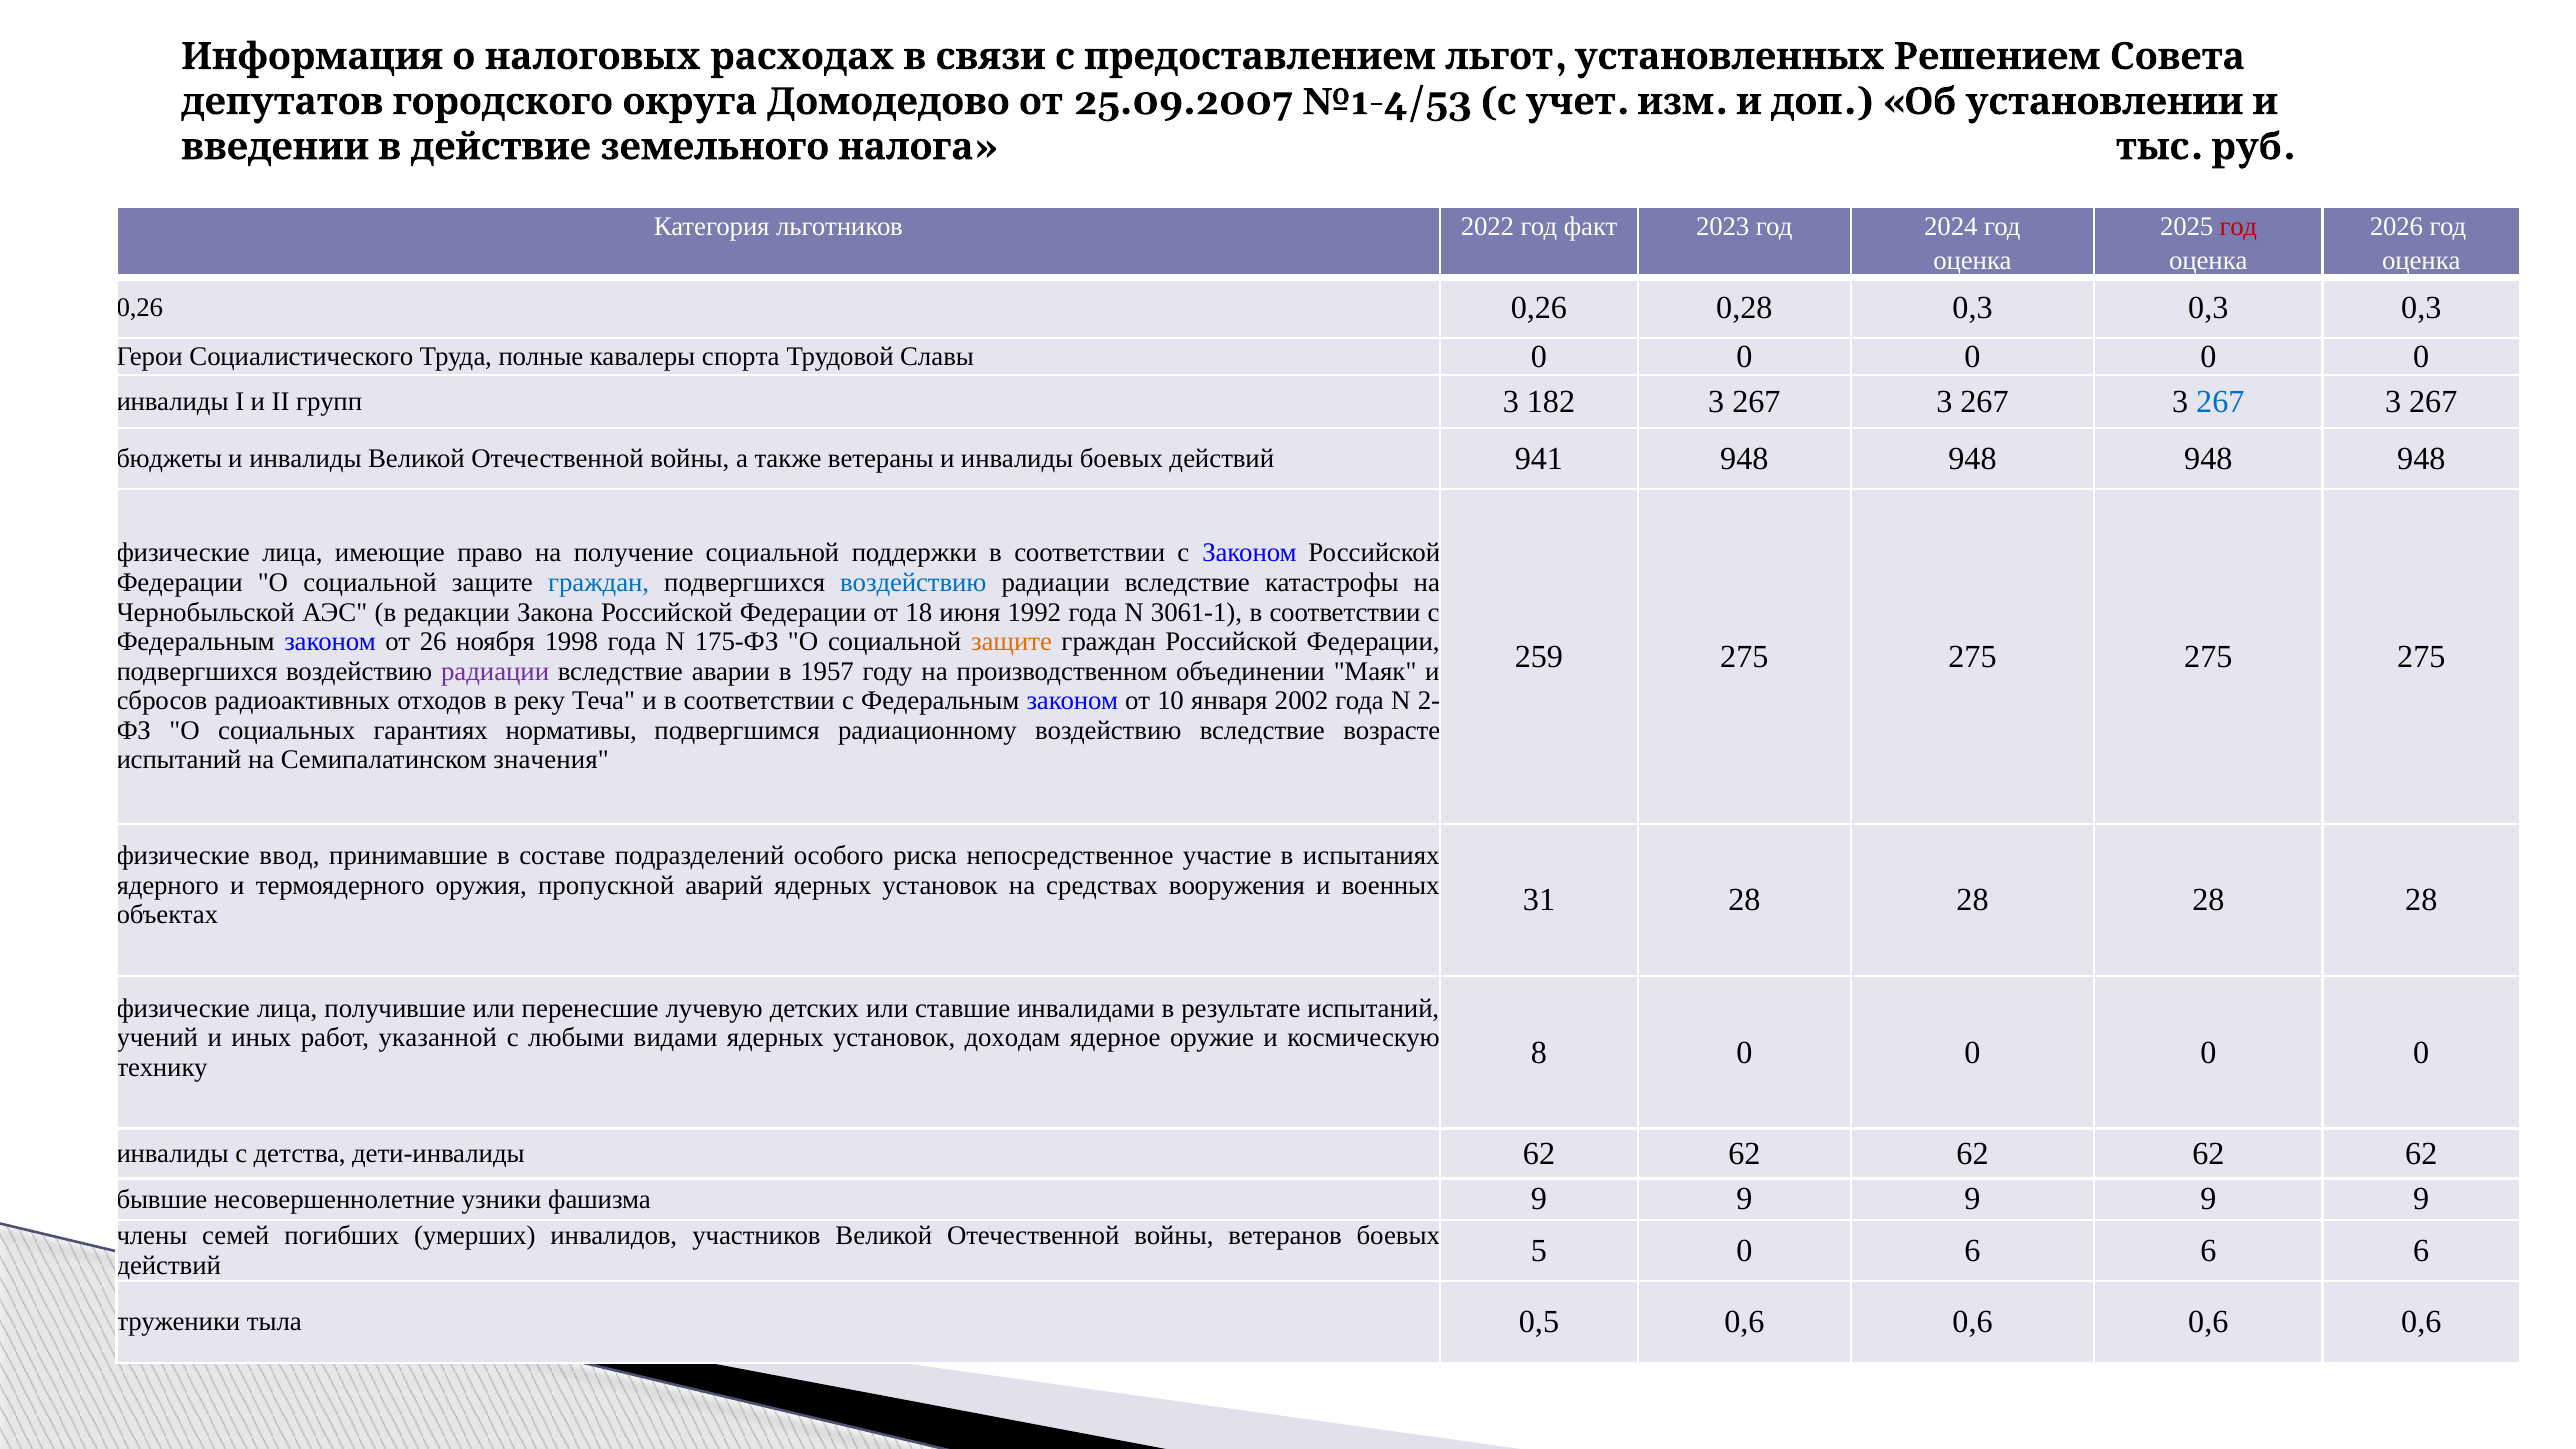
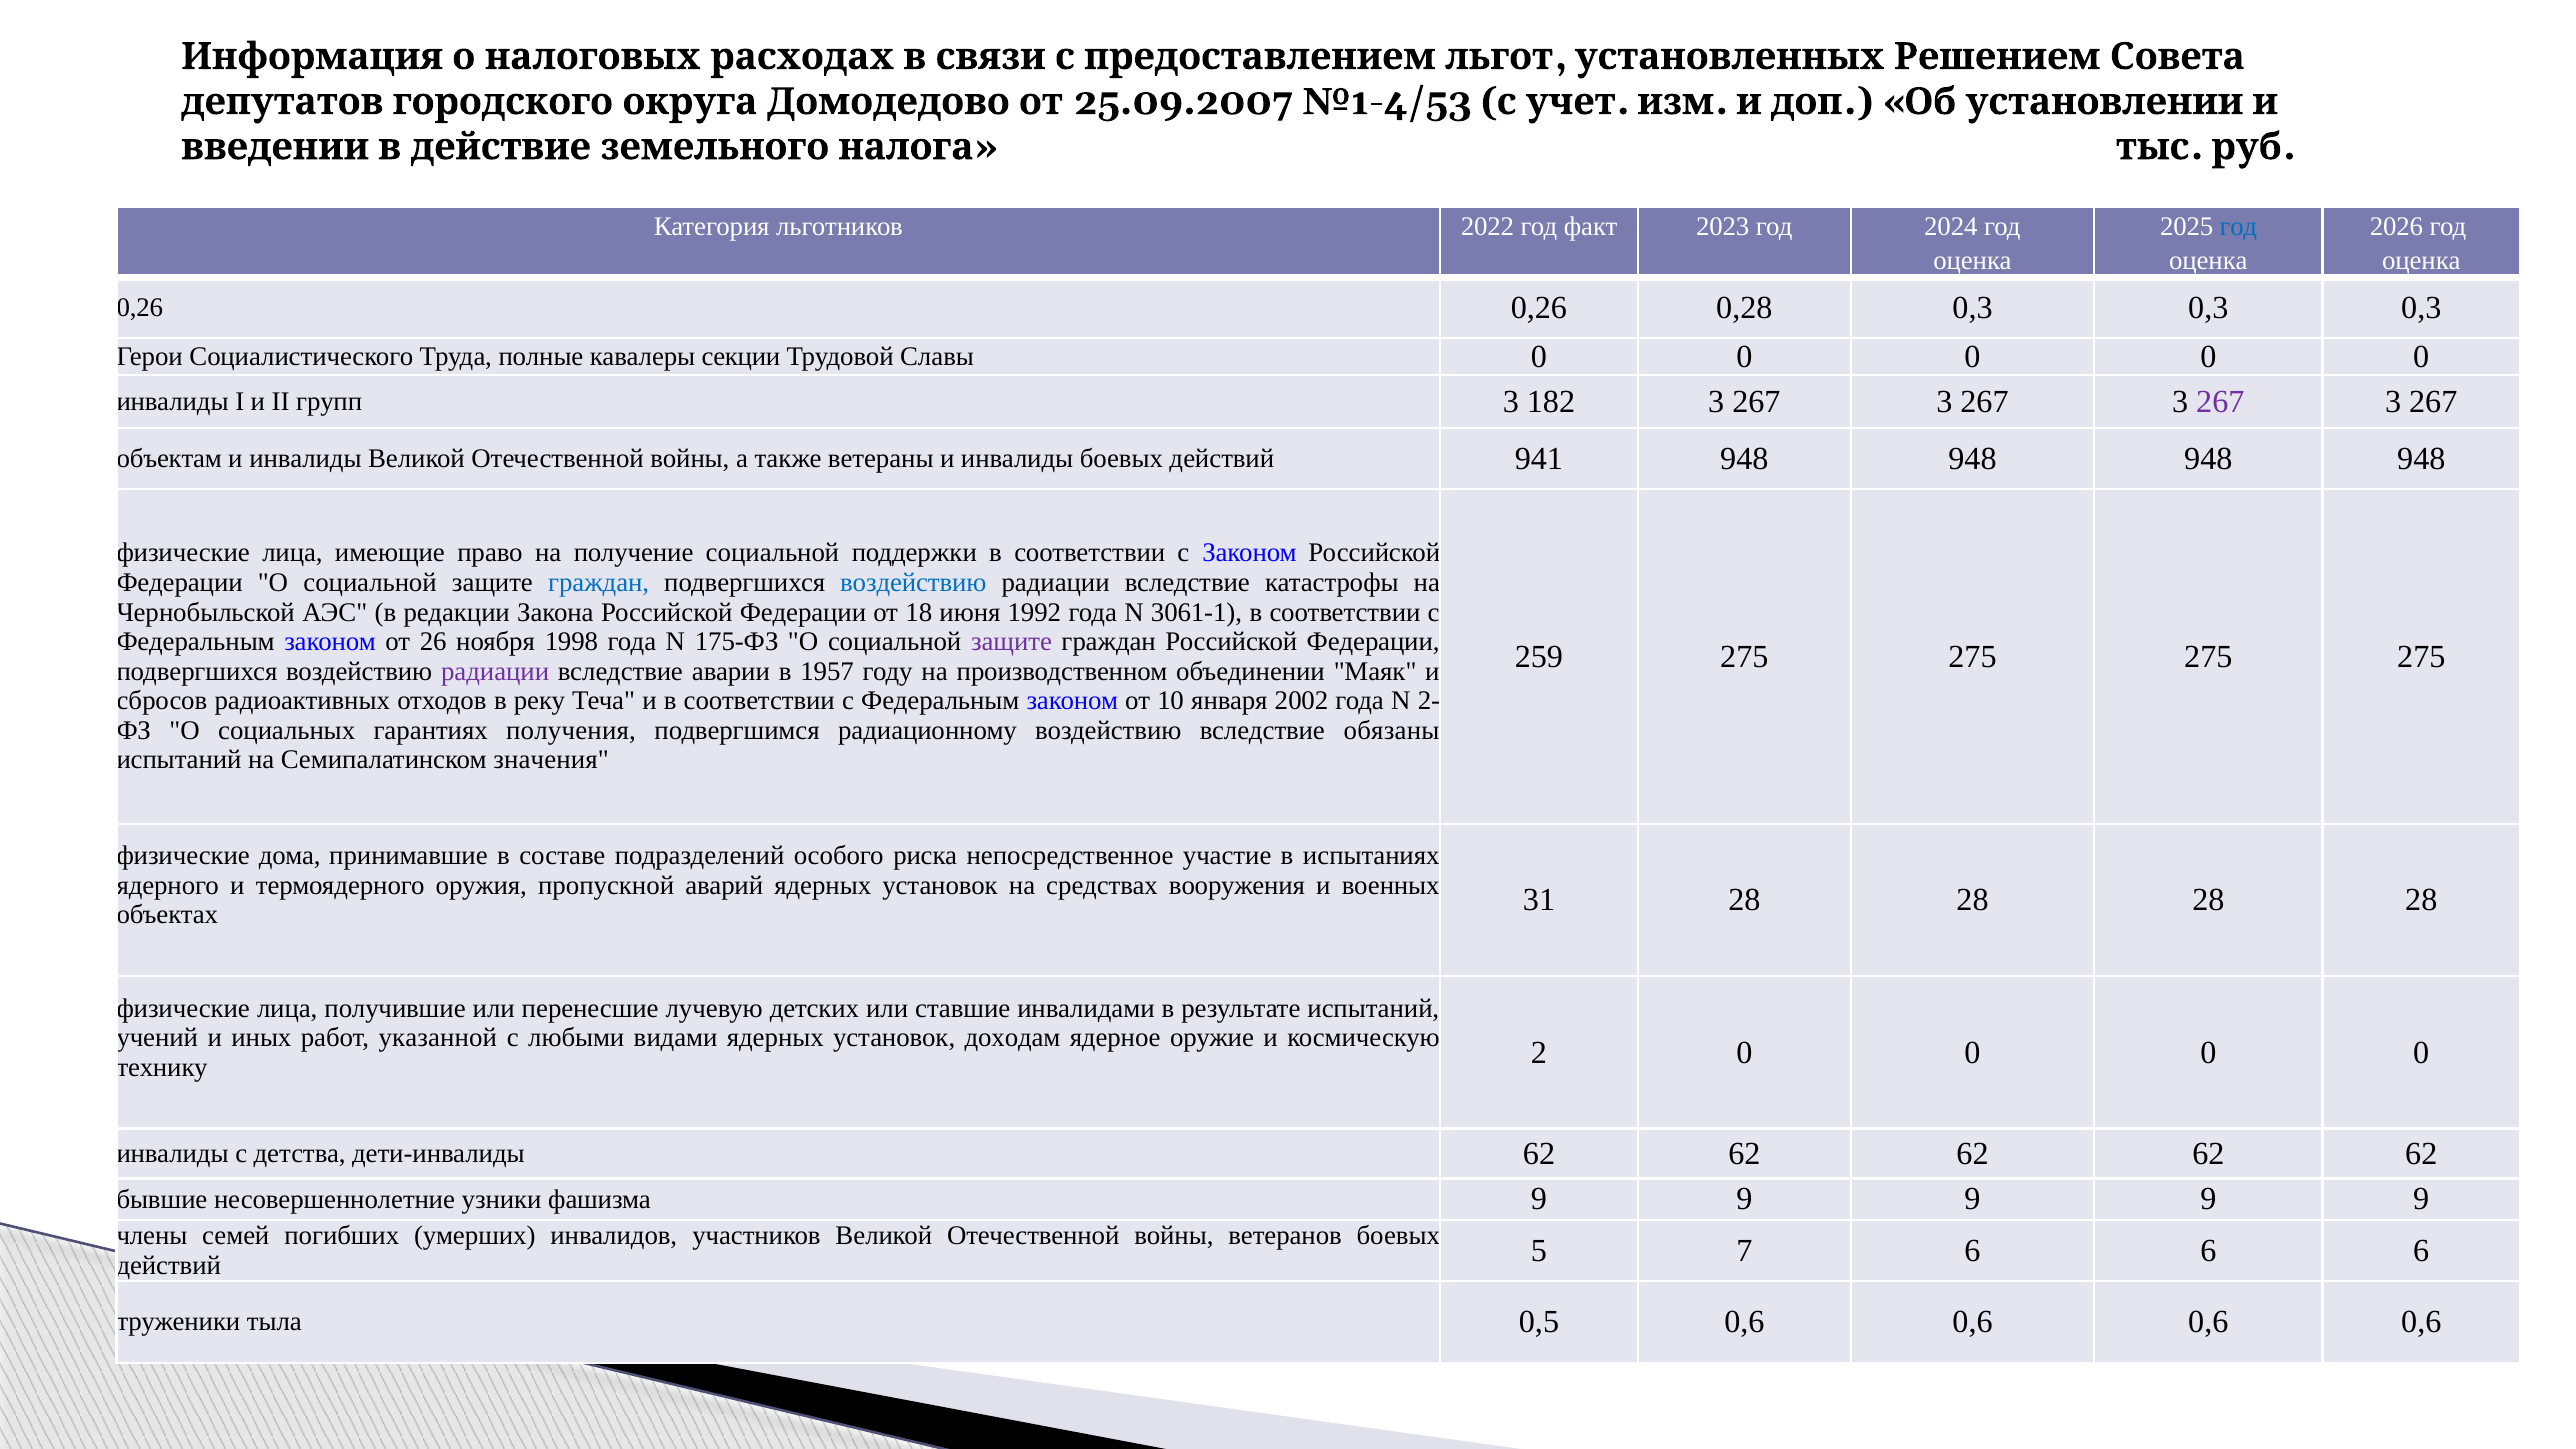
год at (2238, 227) colour: red -> blue
спорта: спорта -> секции
267 at (2220, 401) colour: blue -> purple
бюджеты: бюджеты -> объектам
защите at (1012, 642) colour: orange -> purple
нормативы: нормативы -> получения
возрасте: возрасте -> обязаны
ввод: ввод -> дома
8: 8 -> 2
5 0: 0 -> 7
